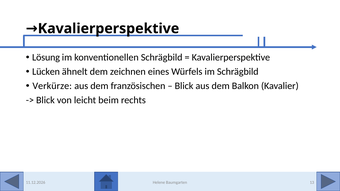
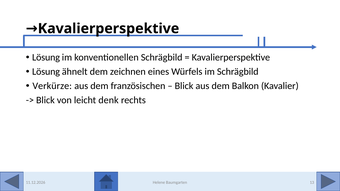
Lücken at (46, 72): Lücken -> Lösung
beim: beim -> denk
